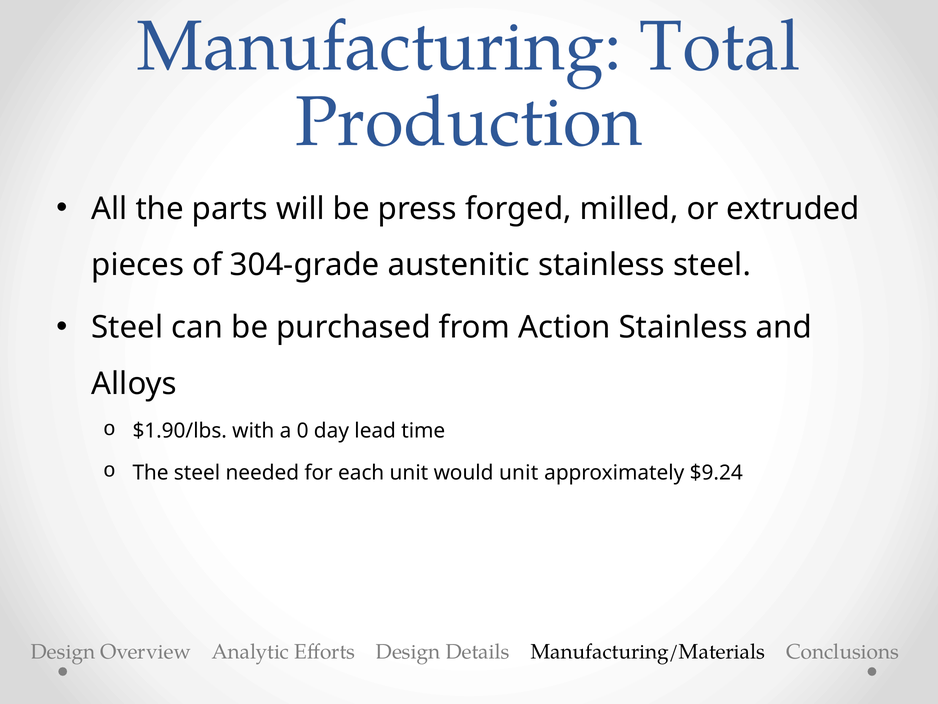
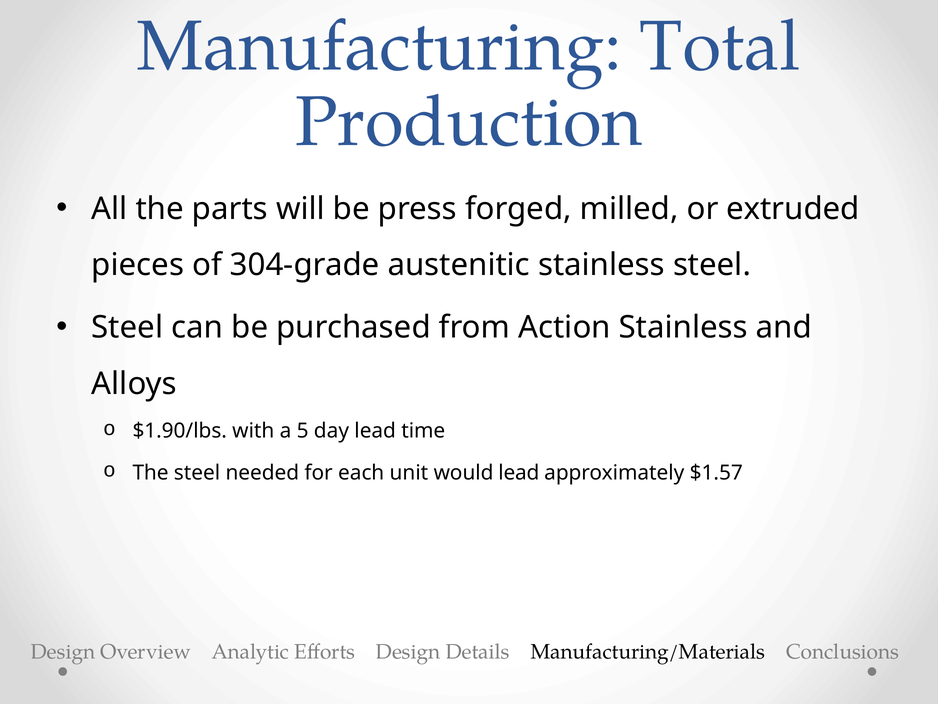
0: 0 -> 5
would unit: unit -> lead
$9.24: $9.24 -> $1.57
